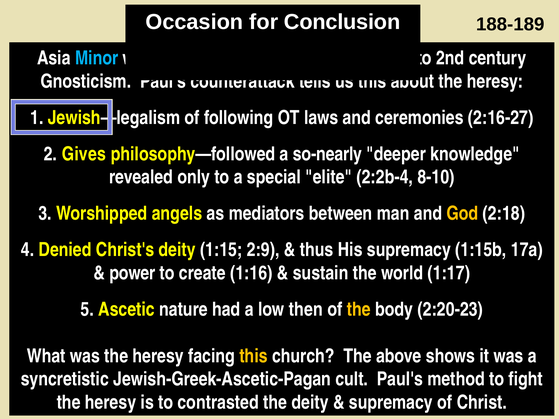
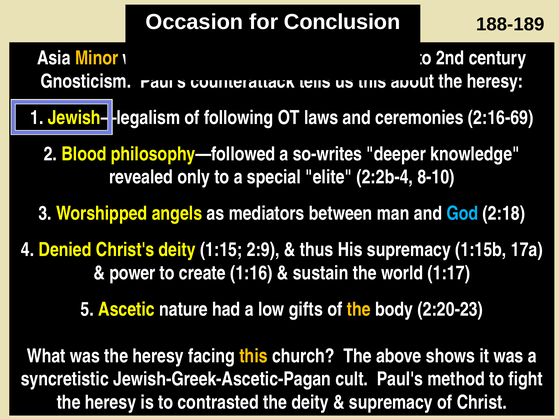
Minor colour: light blue -> yellow
2:16-27: 2:16-27 -> 2:16-69
Gives: Gives -> Blood
so-nearly: so-nearly -> so-writes
God colour: yellow -> light blue
then: then -> gifts
